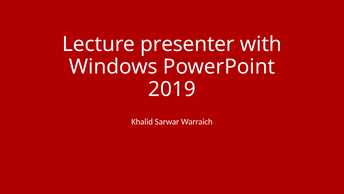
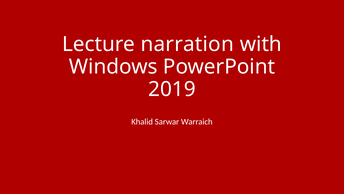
presenter: presenter -> narration
